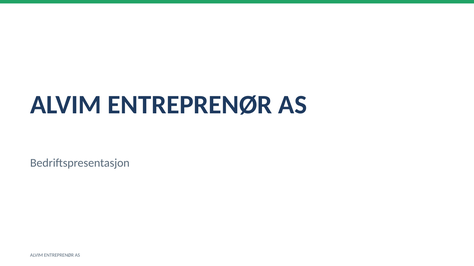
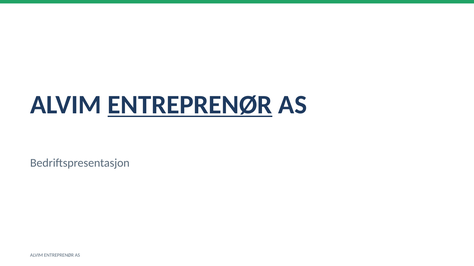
ENTREPRENØR at (190, 105) underline: none -> present
